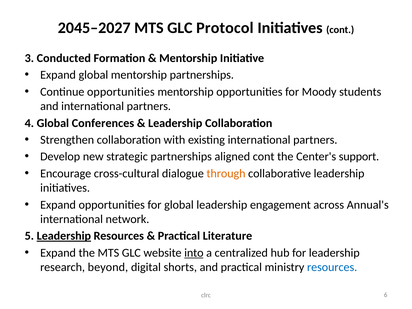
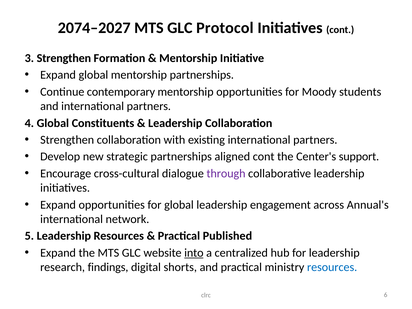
2045–2027: 2045–2027 -> 2074–2027
3 Conducted: Conducted -> Strengthen
Continue opportunities: opportunities -> contemporary
Conferences: Conferences -> Constituents
through colour: orange -> purple
Leadership at (64, 236) underline: present -> none
Literature: Literature -> Published
beyond: beyond -> findings
